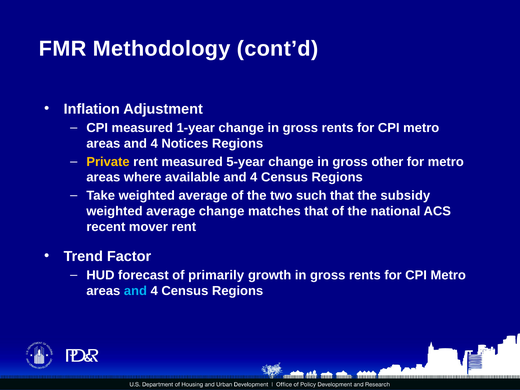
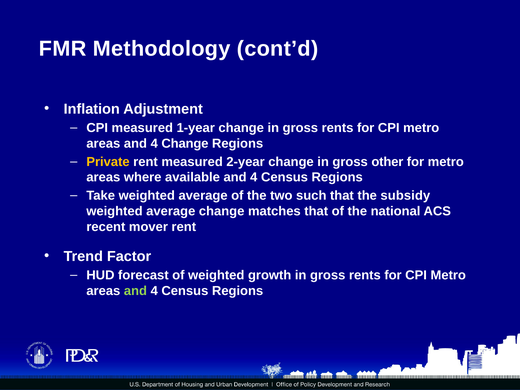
4 Notices: Notices -> Change
5-year: 5-year -> 2-year
of primarily: primarily -> weighted
and at (135, 291) colour: light blue -> light green
